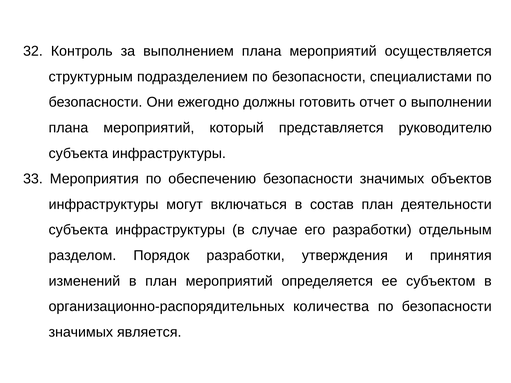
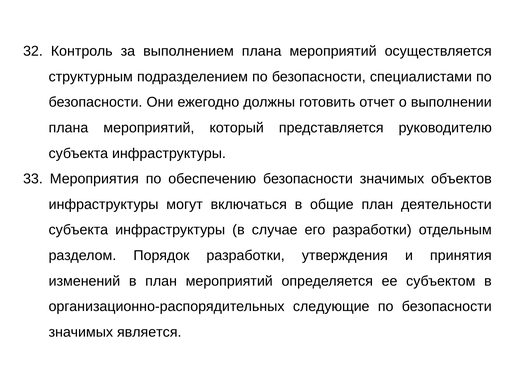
состав: состав -> общие
количества: количества -> следующие
